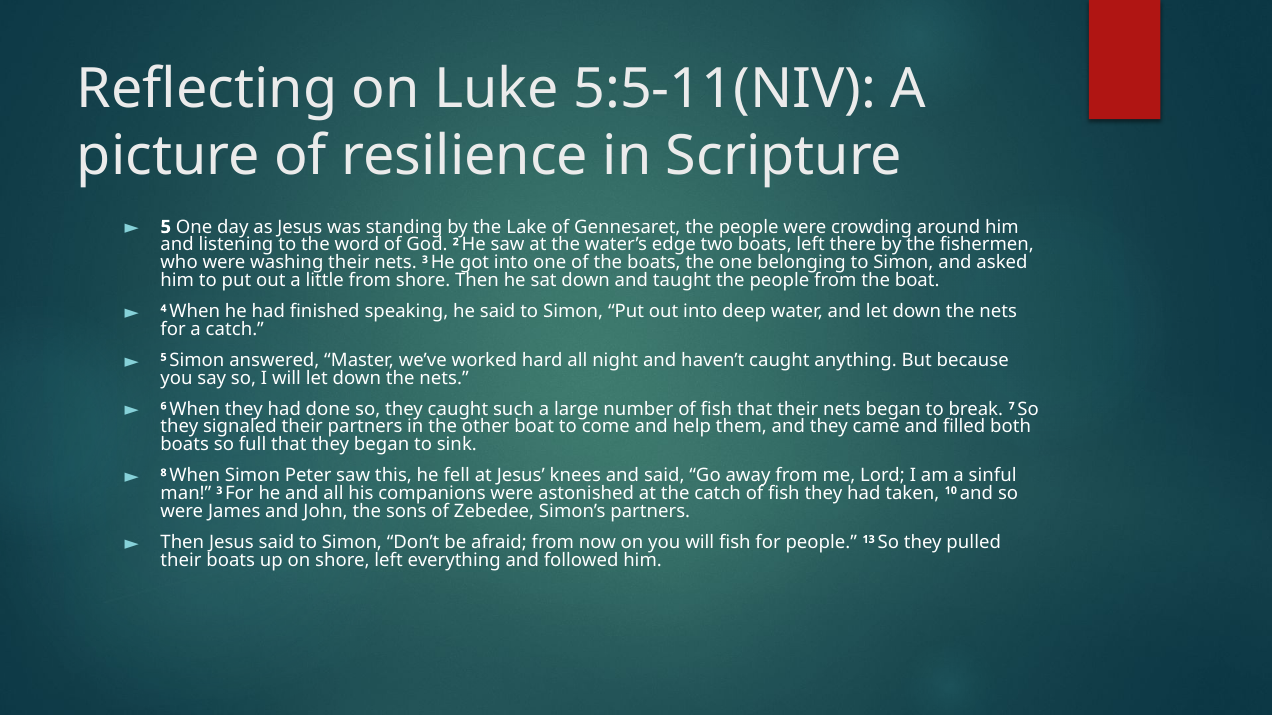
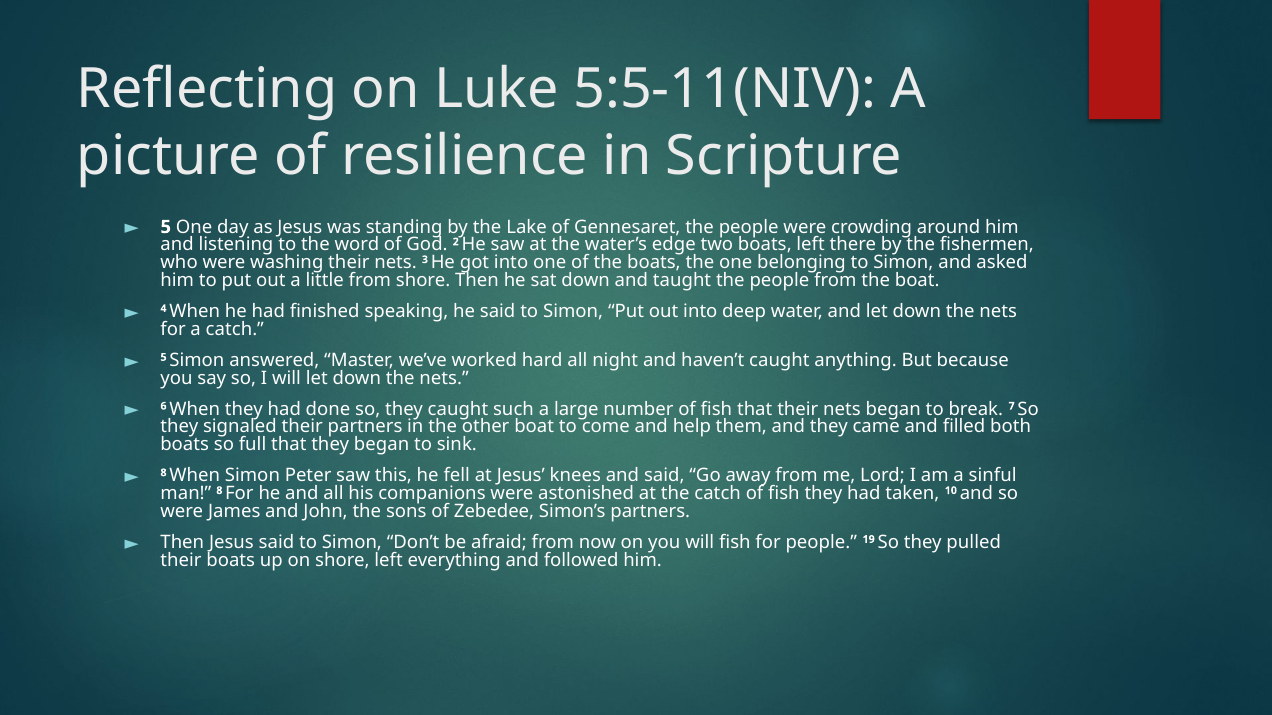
man 3: 3 -> 8
13: 13 -> 19
